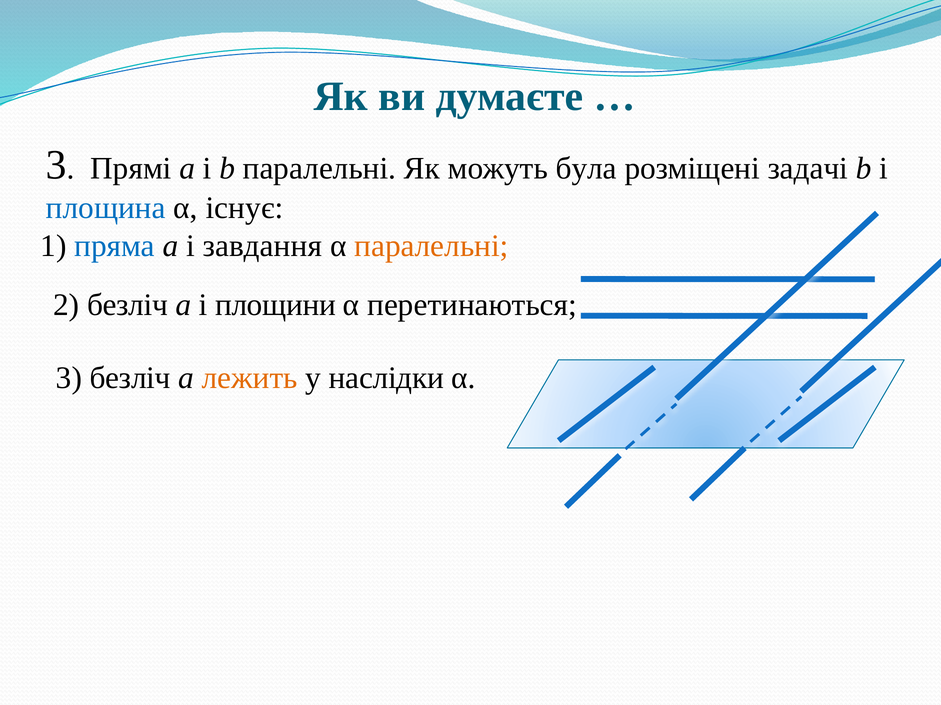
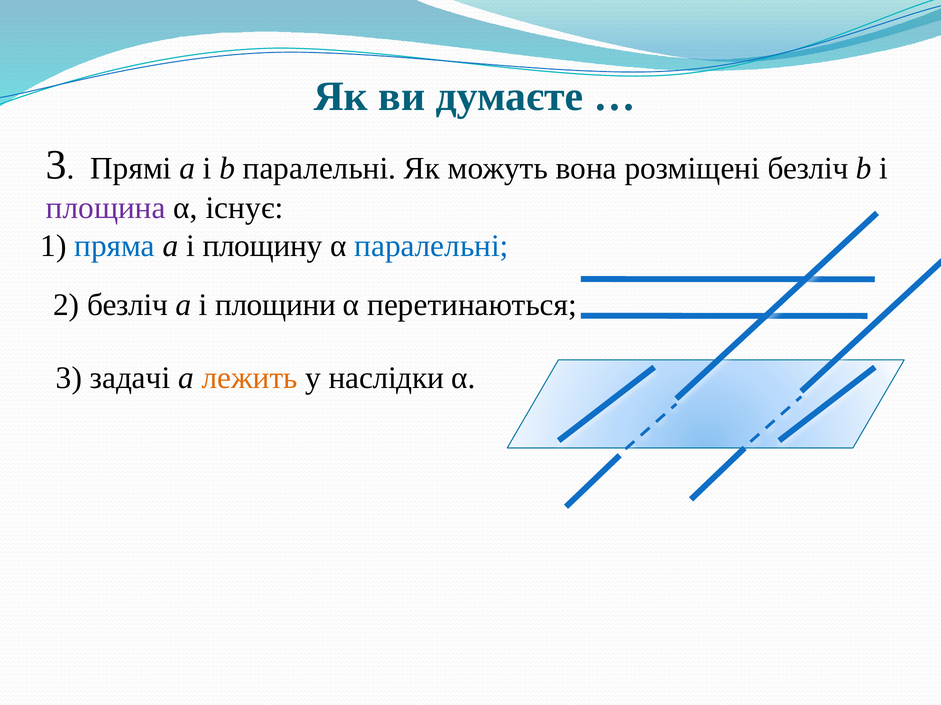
була: була -> вона
розмiщенi задачі: задачі -> безліч
площина colour: blue -> purple
завдання: завдання -> площину
паралельнi at (432, 246) colour: orange -> blue
3 безліч: безліч -> задачі
